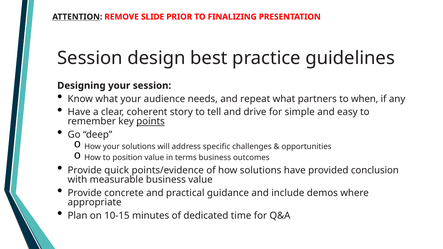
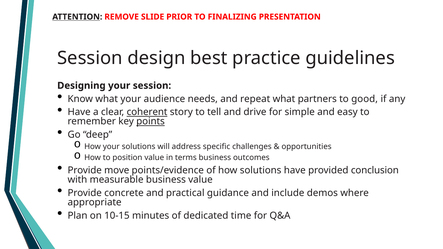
when: when -> good
coherent underline: none -> present
quick: quick -> move
